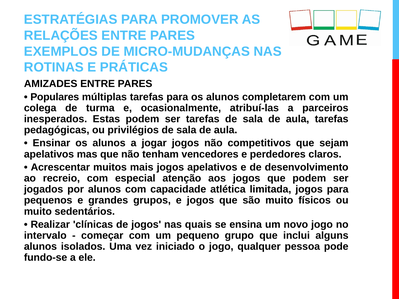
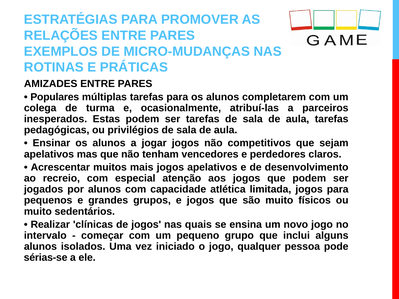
fundo-se: fundo-se -> sérias-se
